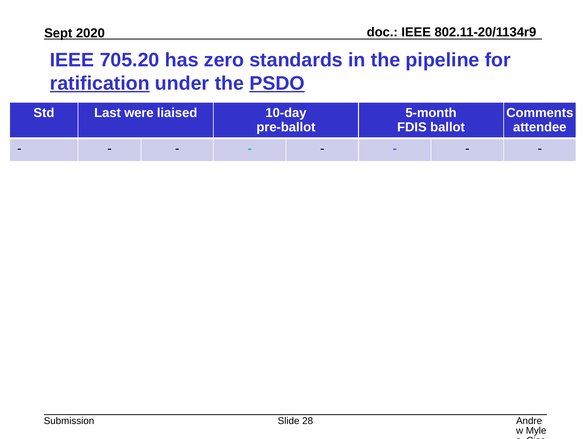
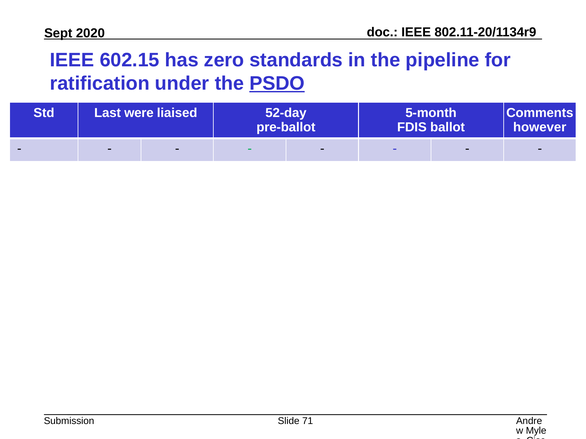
705.20: 705.20 -> 602.15
ratification underline: present -> none
10-day: 10-day -> 52-day
attendee: attendee -> however
28: 28 -> 71
